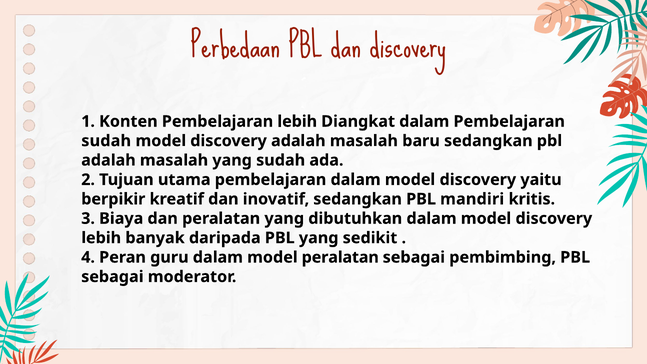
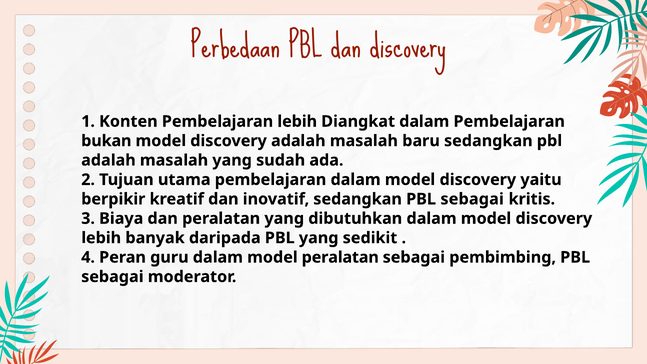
sudah at (106, 141): sudah -> bukan
sedangkan PBL mandiri: mandiri -> sebagai
